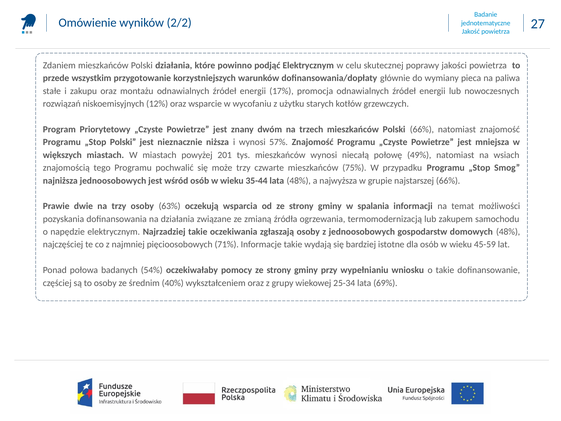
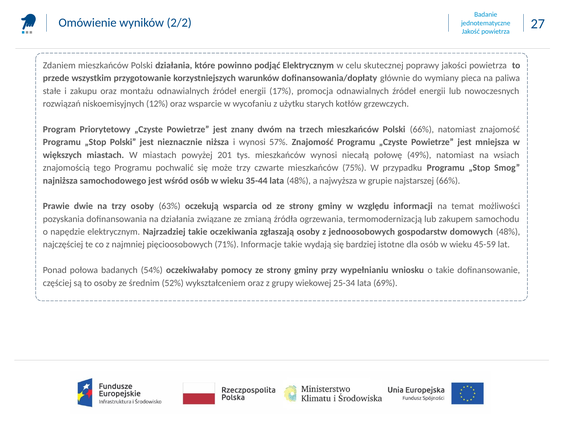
najniższa jednoosobowych: jednoosobowych -> samochodowego
spalania: spalania -> względu
40%: 40% -> 52%
